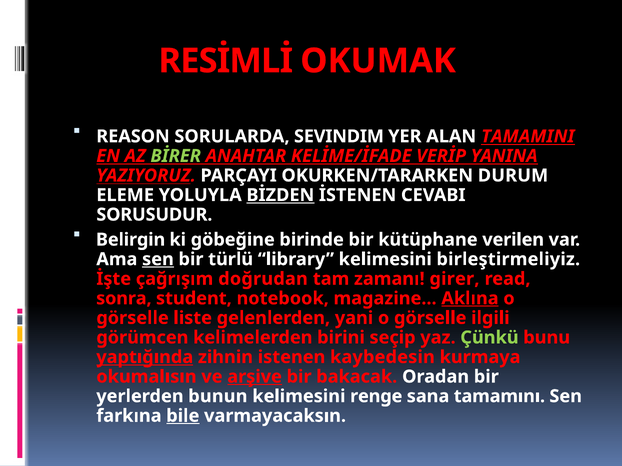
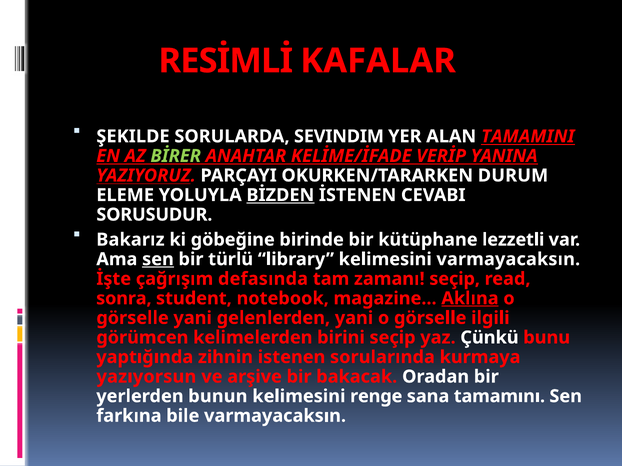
OKUMAK: OKUMAK -> KAFALAR
REASON: REASON -> ŞEKILDE
Belirgin: Belirgin -> Bakarız
verilen: verilen -> lezzetli
kelimesini birleştirmeliyiz: birleştirmeliyiz -> varmayacaksın
doğrudan: doğrudan -> defasında
zamanı girer: girer -> seçip
görselle liste: liste -> yani
Çünkü colour: light green -> white
yaptığında underline: present -> none
kaybedesin: kaybedesin -> sorularında
okumalısın: okumalısın -> yazıyorsun
arşive underline: present -> none
bile underline: present -> none
